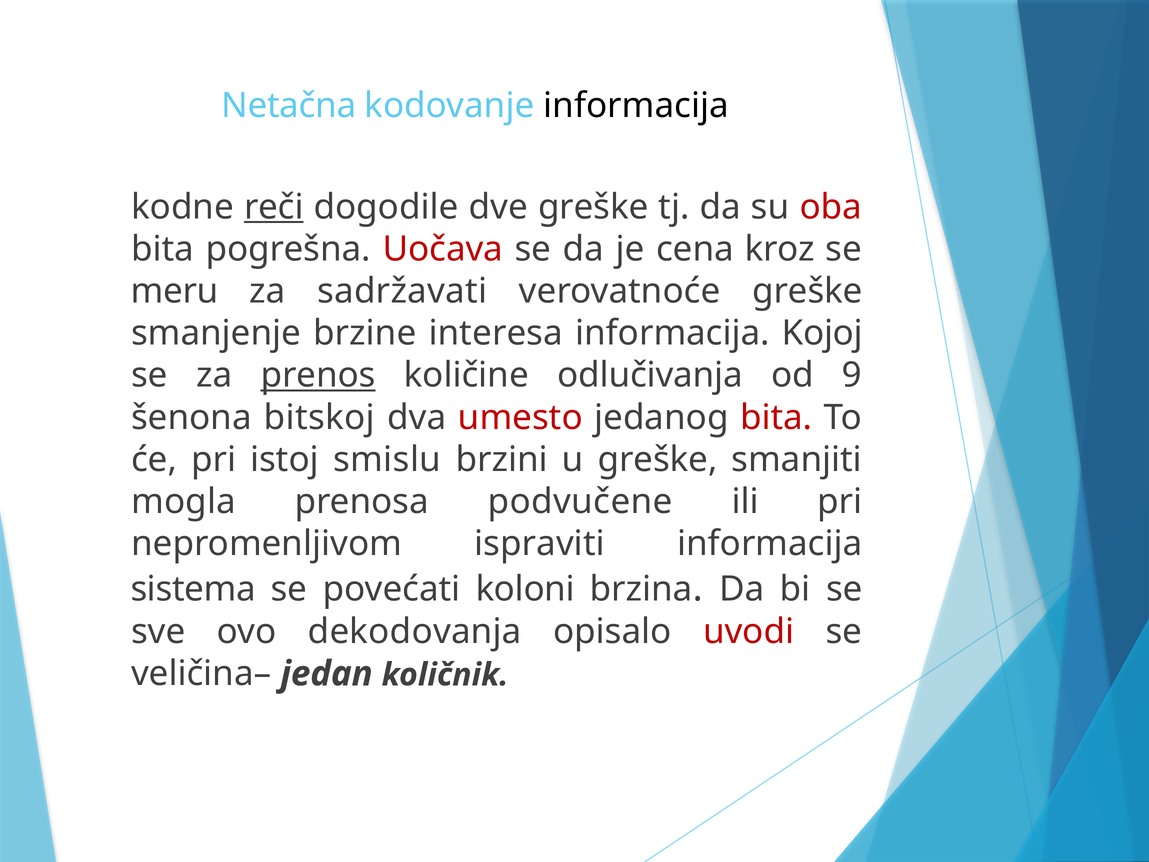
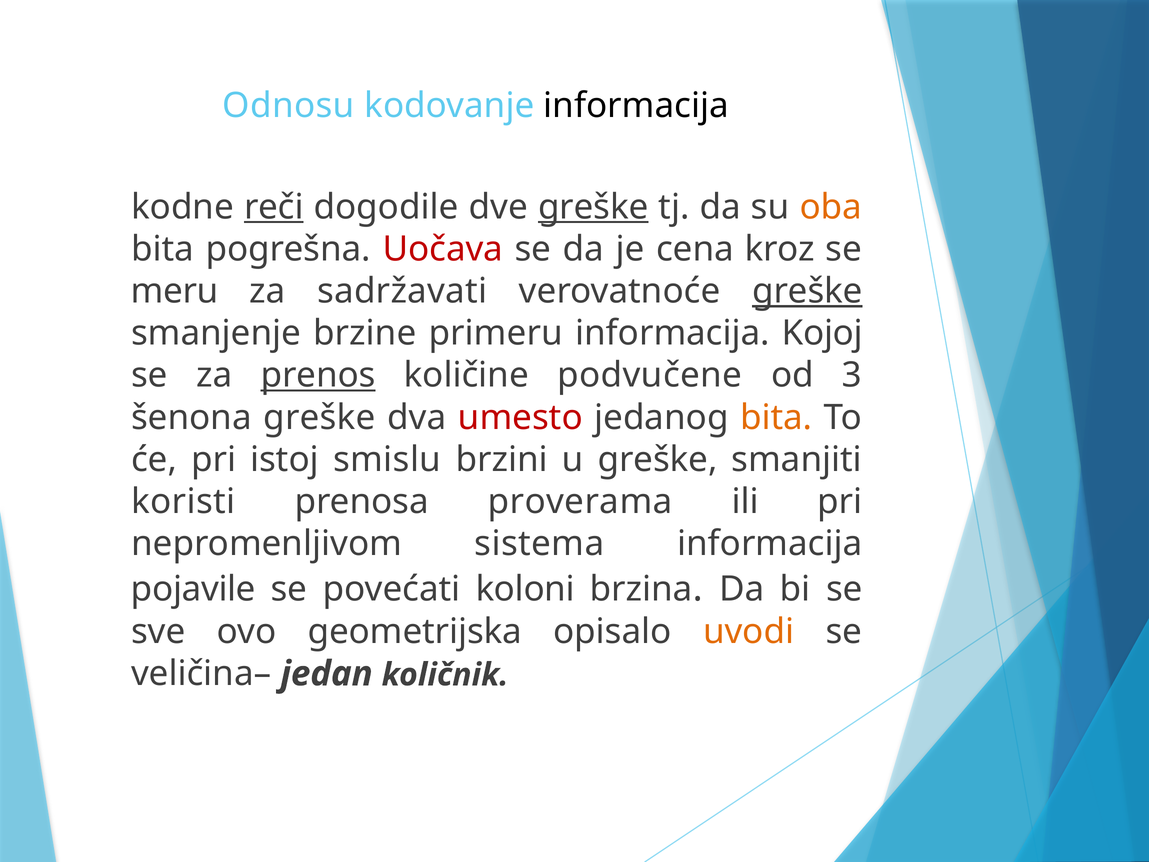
Netačna: Netačna -> Odnosu
greške at (593, 207) underline: none -> present
oba colour: red -> orange
greške at (807, 291) underline: none -> present
interesa: interesa -> primeru
odlučivanja: odlučivanja -> podvučene
9: 9 -> 3
šenona bitskoj: bitskoj -> greške
bita at (776, 417) colour: red -> orange
mogla: mogla -> koristi
podvučene: podvučene -> proverama
ispraviti: ispraviti -> sistema
sistema: sistema -> pojavile
dekodovanja: dekodovanja -> geometrijska
uvodi colour: red -> orange
